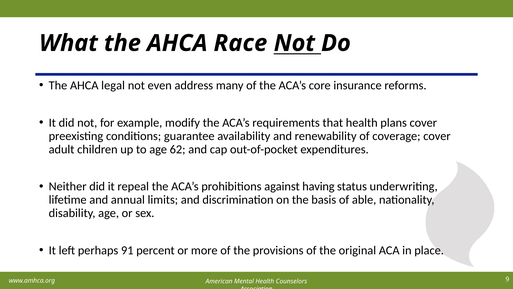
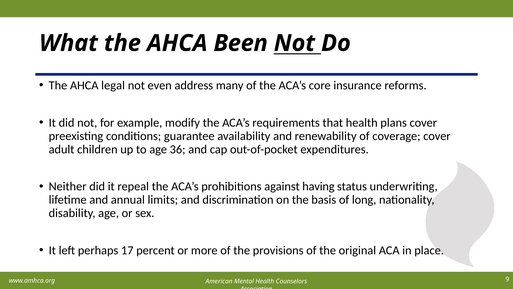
Race: Race -> Been
62: 62 -> 36
able: able -> long
91: 91 -> 17
